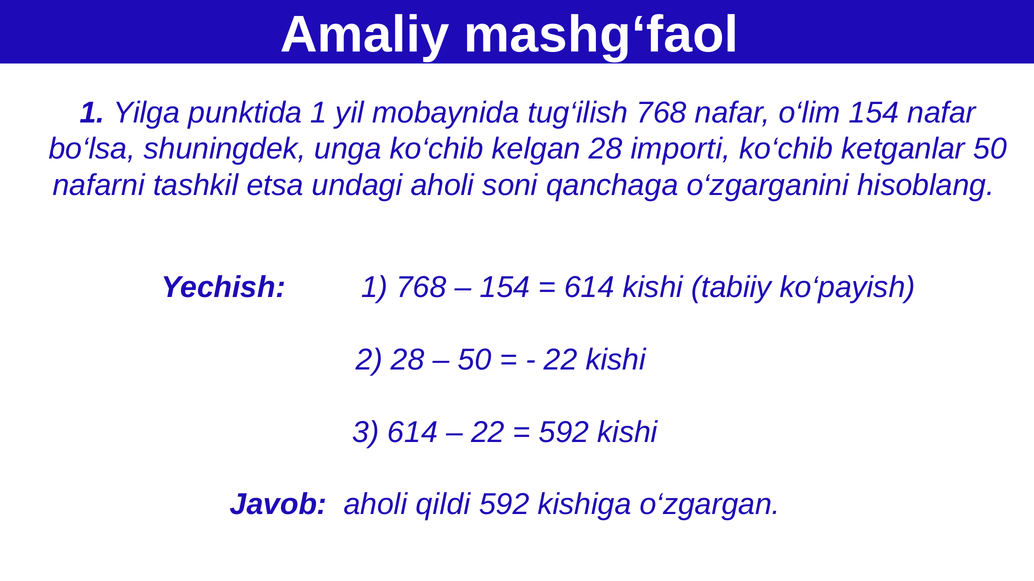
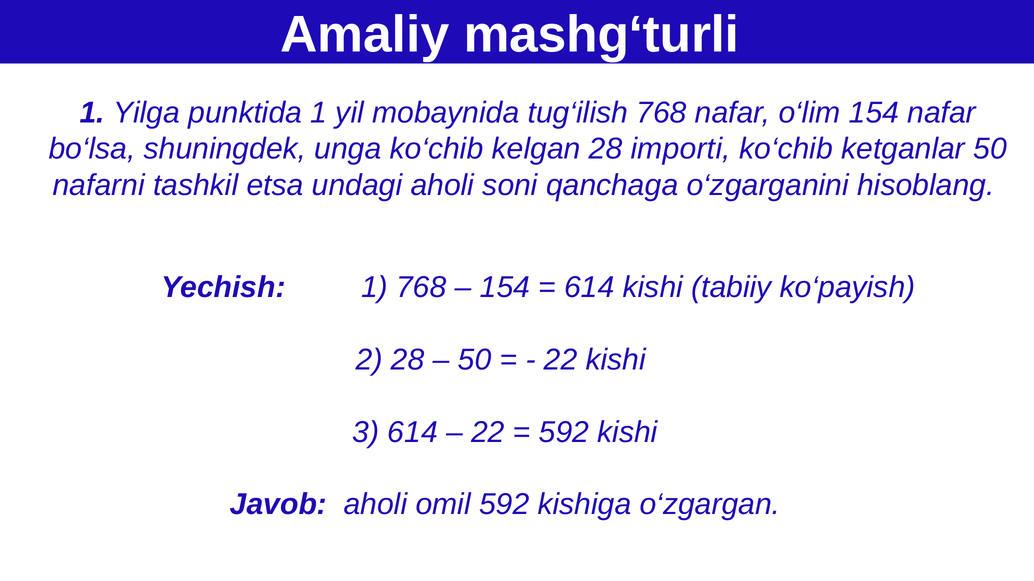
mashg‘faol: mashg‘faol -> mashg‘turli
qildi: qildi -> omil
